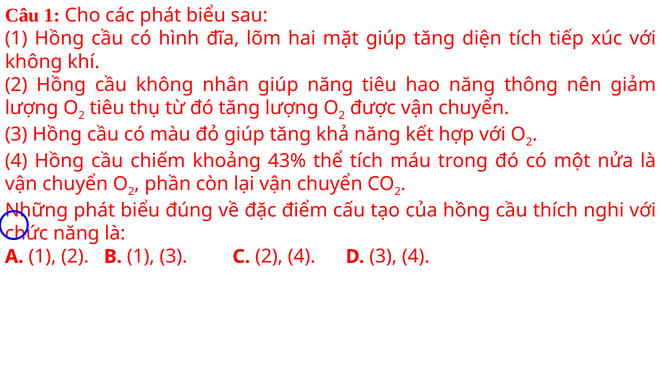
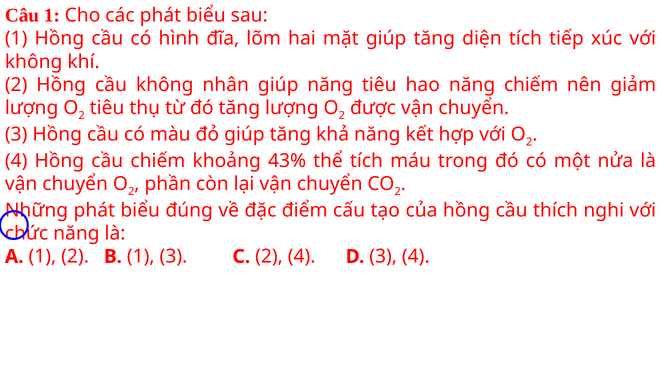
năng thông: thông -> chiếm
